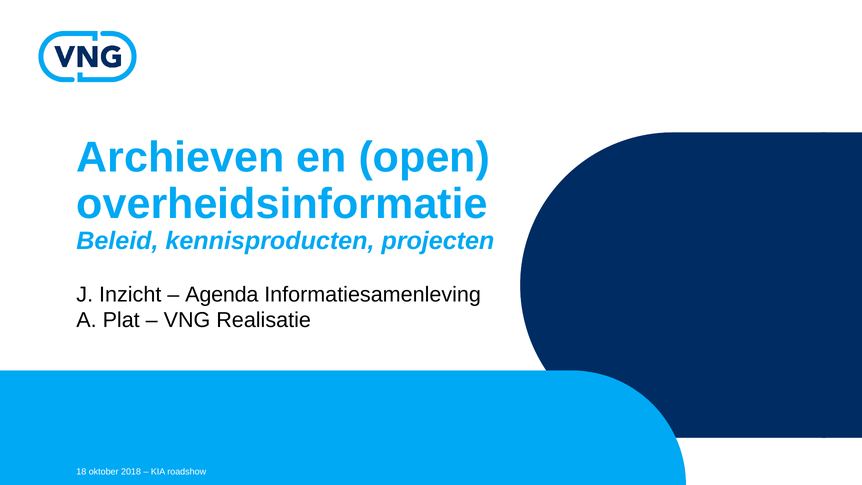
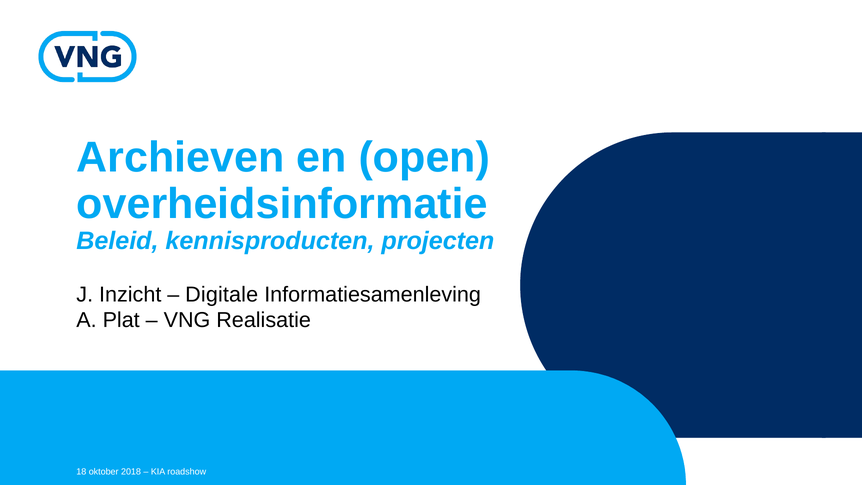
Agenda: Agenda -> Digitale
